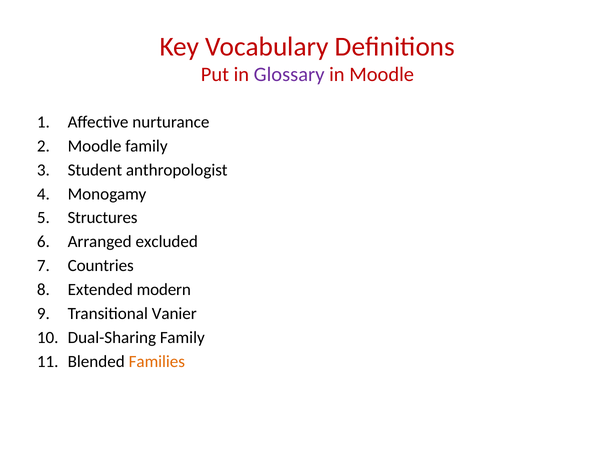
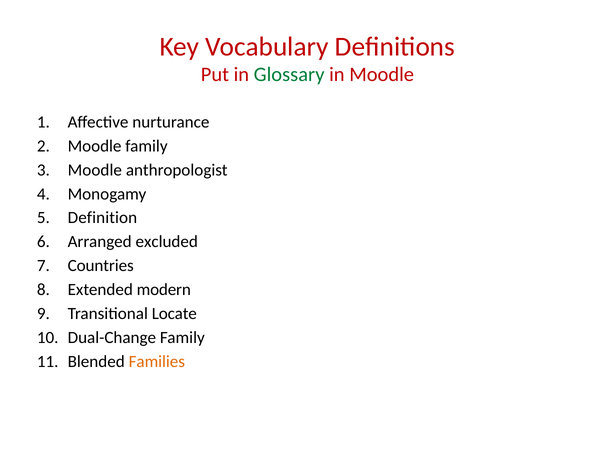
Glossary colour: purple -> green
Student at (95, 170): Student -> Moodle
Structures: Structures -> Definition
Vanier: Vanier -> Locate
Dual-Sharing: Dual-Sharing -> Dual-Change
